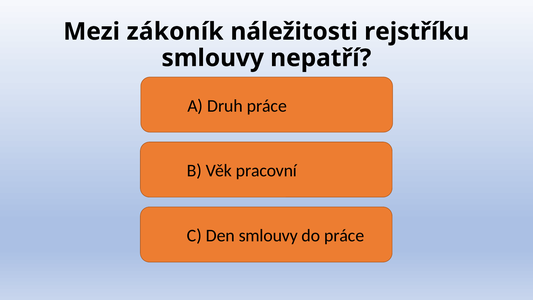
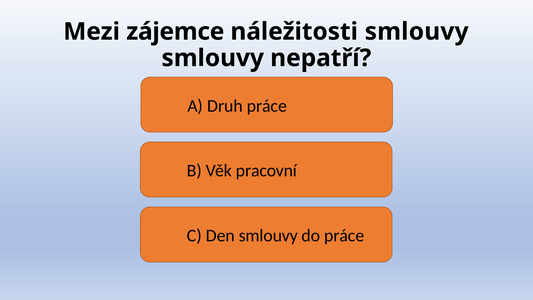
zákoník: zákoník -> zájemce
náležitosti rejstříku: rejstříku -> smlouvy
